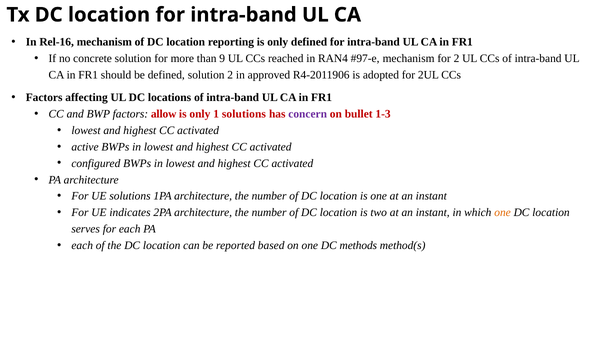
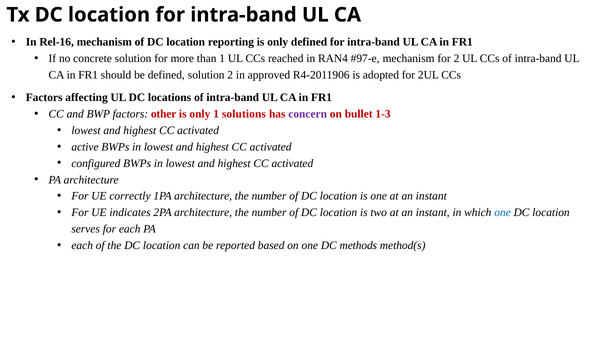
than 9: 9 -> 1
allow: allow -> other
UE solutions: solutions -> correctly
one at (503, 212) colour: orange -> blue
